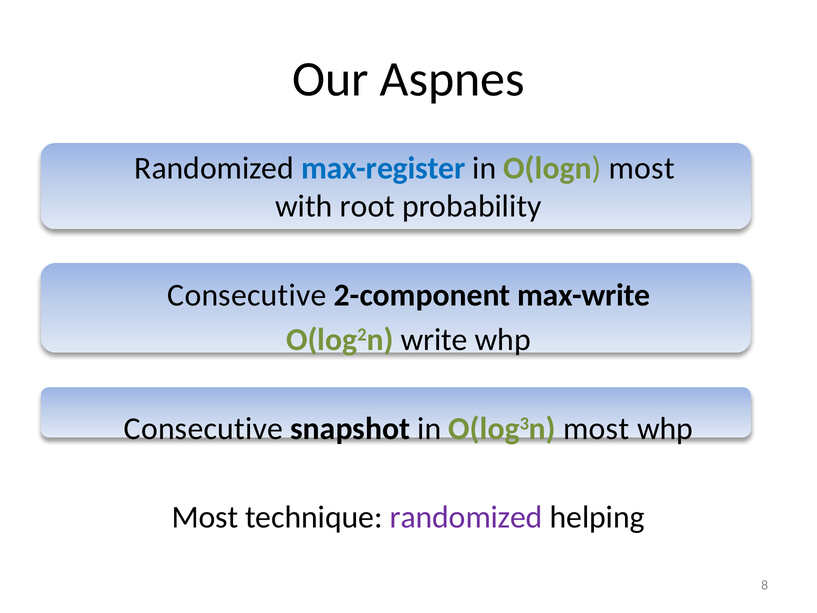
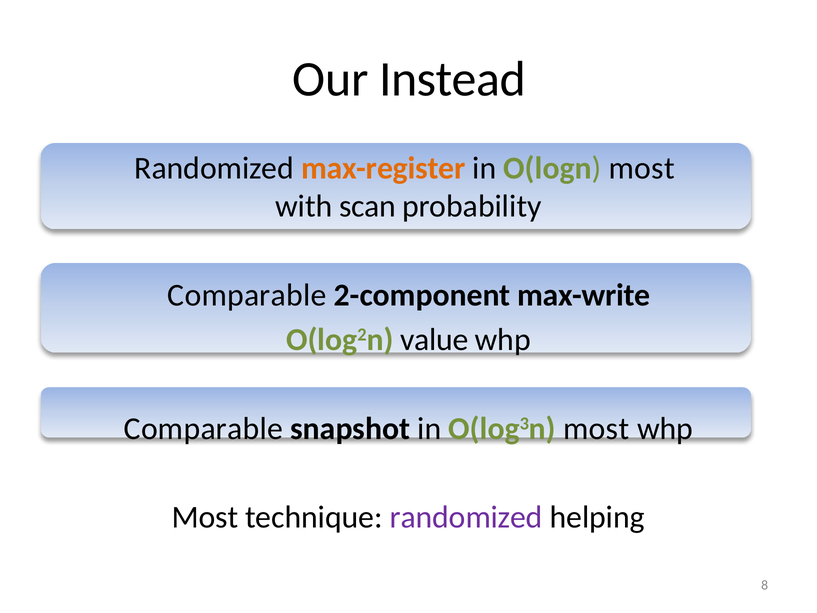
Aspnes: Aspnes -> Instead
max-register colour: blue -> orange
root: root -> scan
Consecutive at (247, 295): Consecutive -> Comparable
write: write -> value
Consecutive at (203, 428): Consecutive -> Comparable
